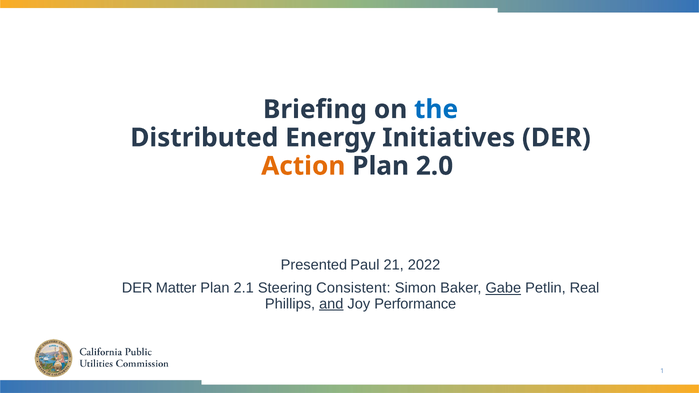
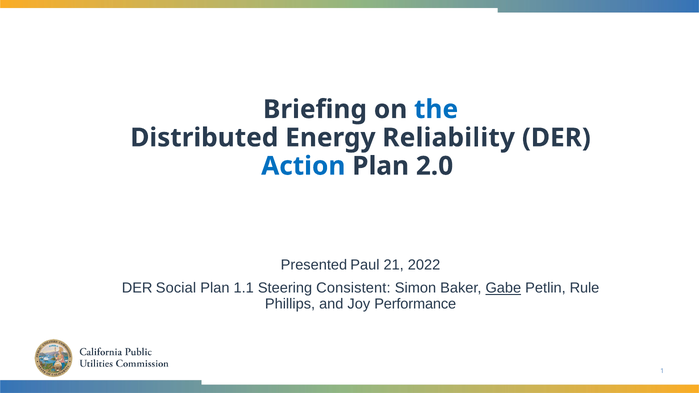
Initiatives: Initiatives -> Reliability
Action colour: orange -> blue
Matter: Matter -> Social
2.1: 2.1 -> 1.1
Real: Real -> Rule
and underline: present -> none
